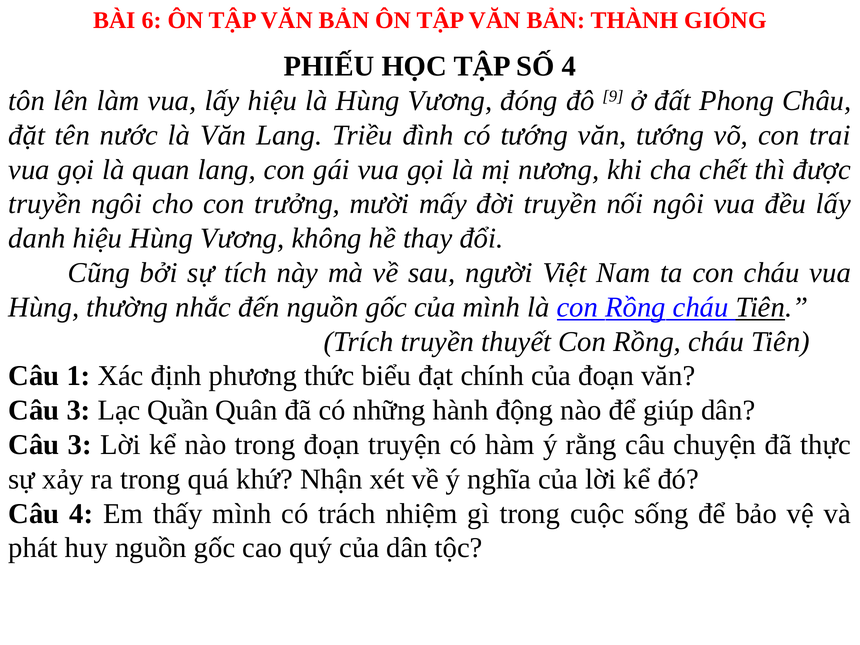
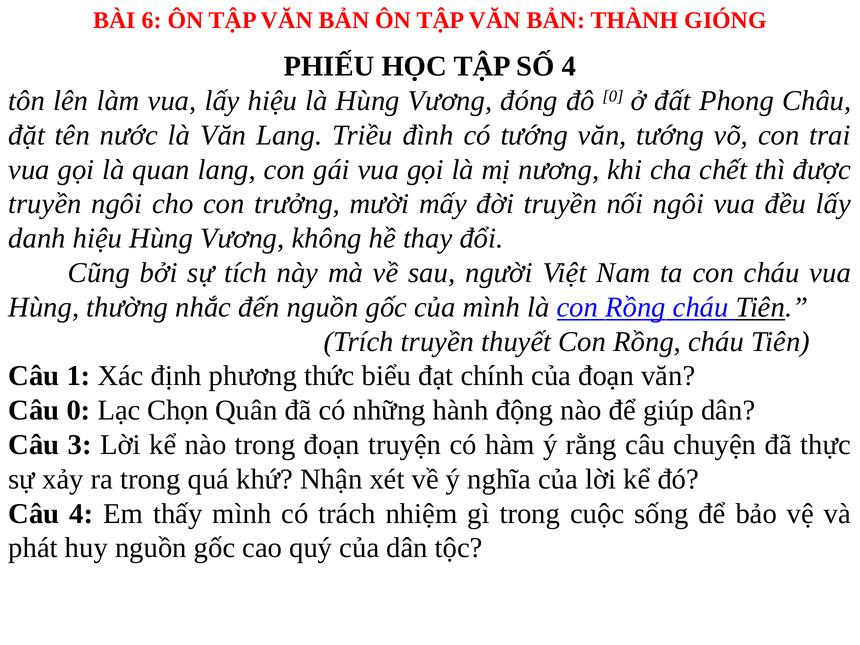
đô 9: 9 -> 0
3 at (78, 410): 3 -> 0
Quần: Quần -> Chọn
